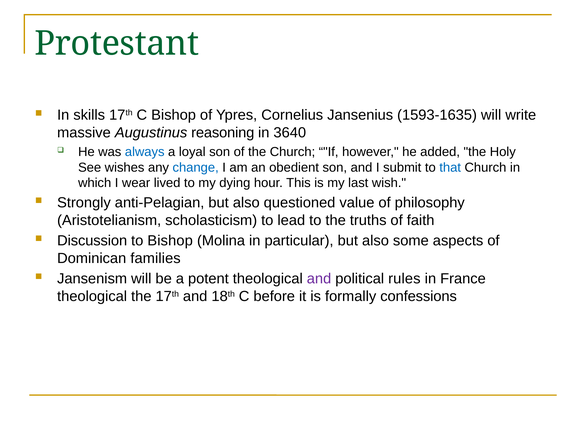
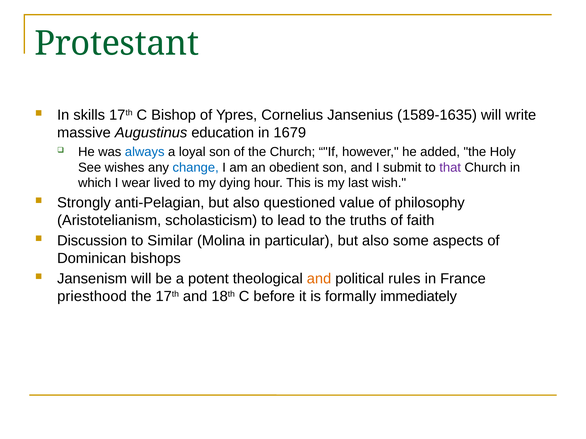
1593-1635: 1593-1635 -> 1589-1635
reasoning: reasoning -> education
3640: 3640 -> 1679
that colour: blue -> purple
to Bishop: Bishop -> Similar
families: families -> bishops
and at (319, 279) colour: purple -> orange
theological at (92, 297): theological -> priesthood
confessions: confessions -> immediately
